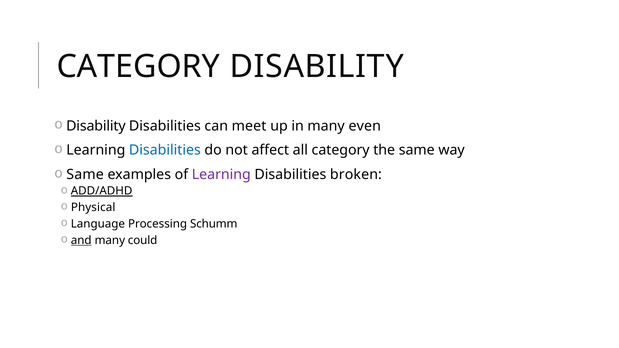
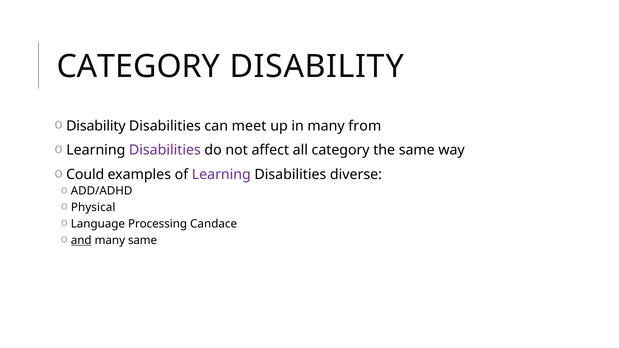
even: even -> from
Disabilities at (165, 150) colour: blue -> purple
Same at (85, 175): Same -> Could
broken: broken -> diverse
ADD/ADHD underline: present -> none
Schumm: Schumm -> Candace
many could: could -> same
